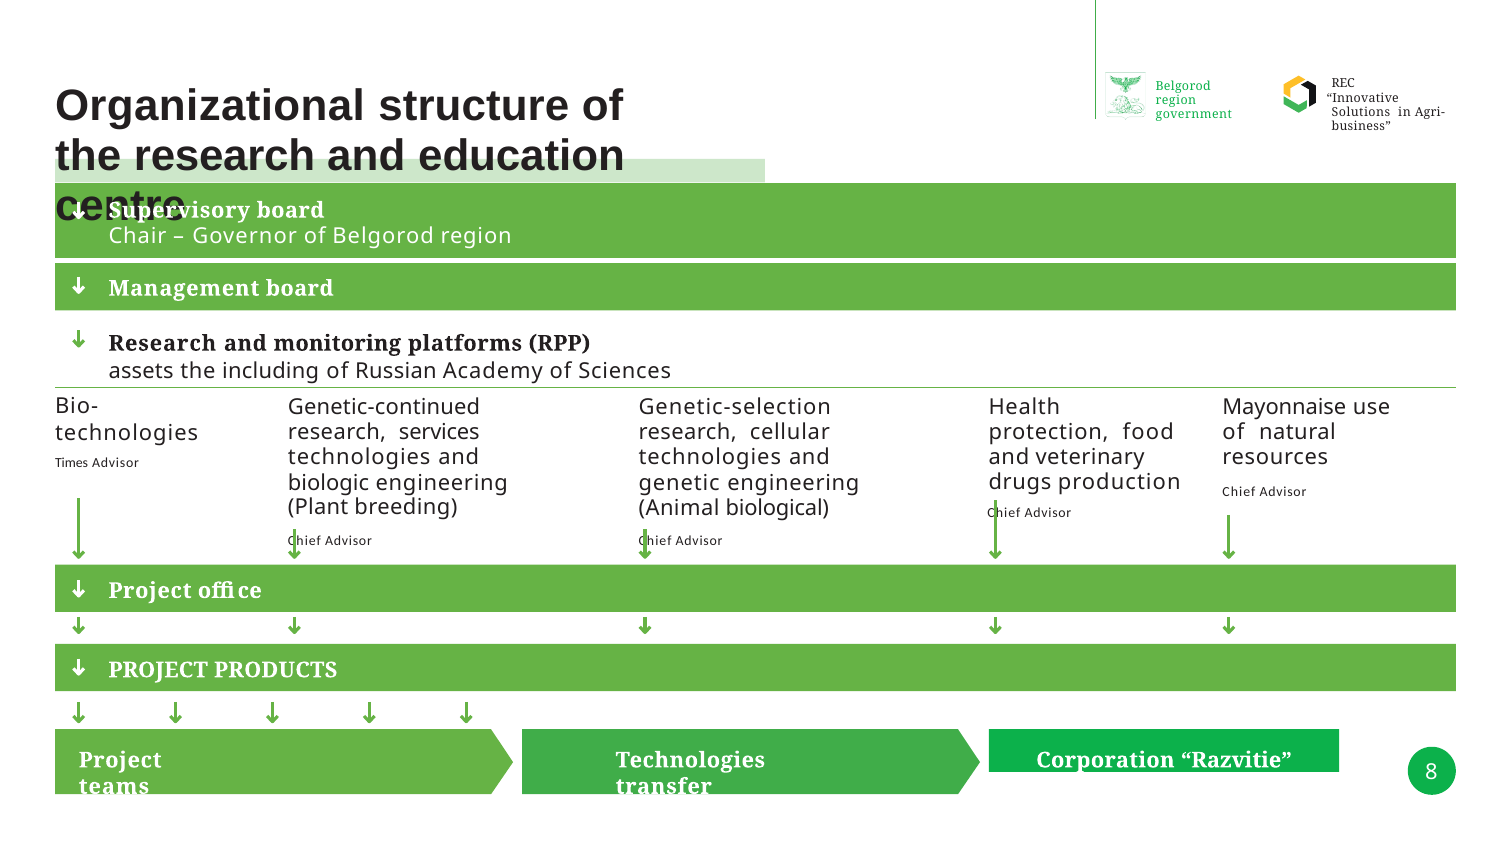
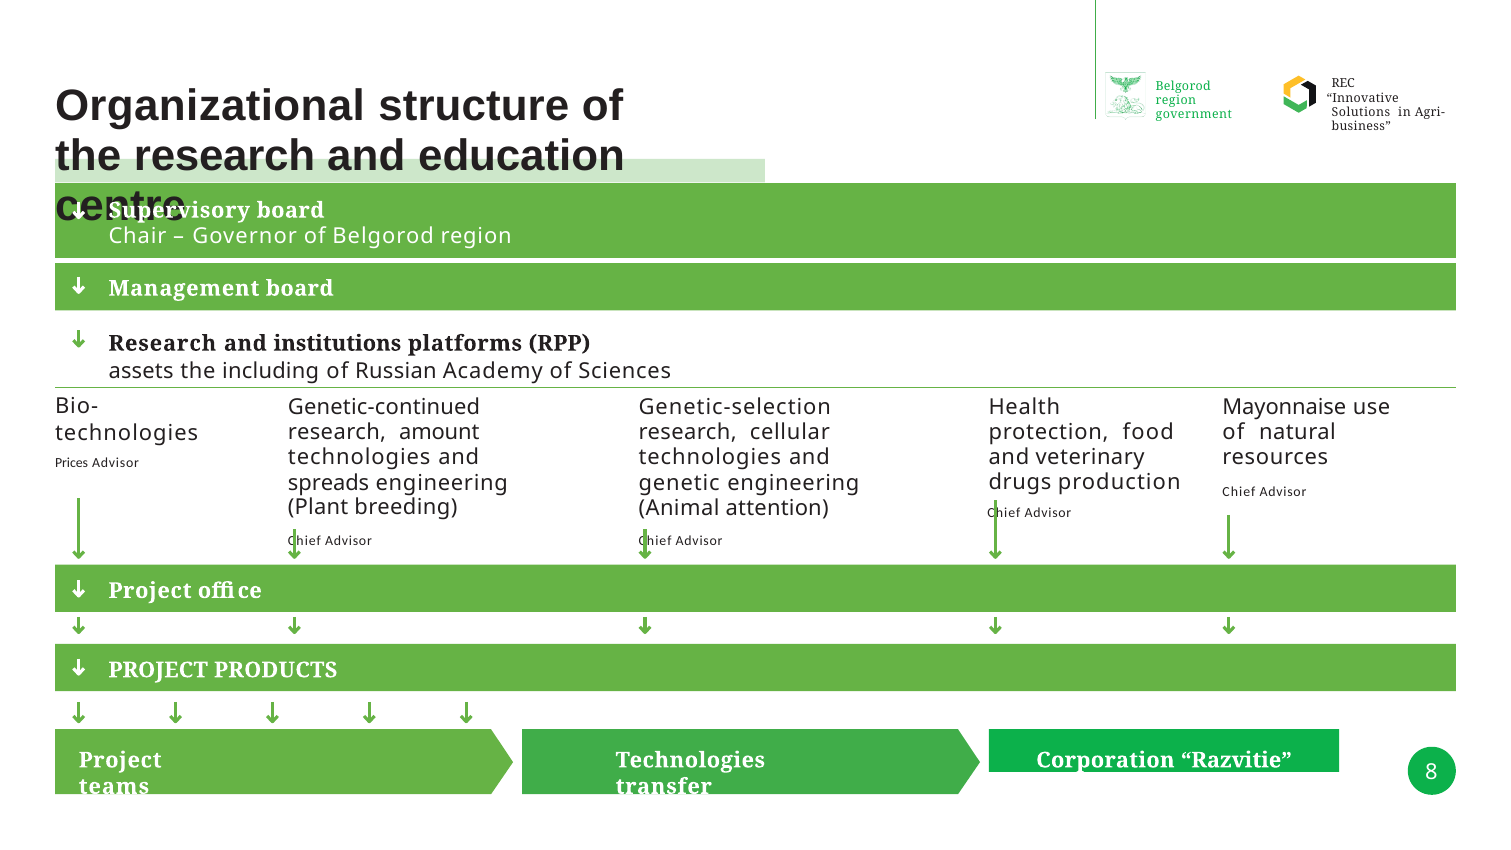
monitoring: monitoring -> institutions
services: services -> amount
Times: Times -> Prices
biologic: biologic -> spreads
biological: biological -> attention
